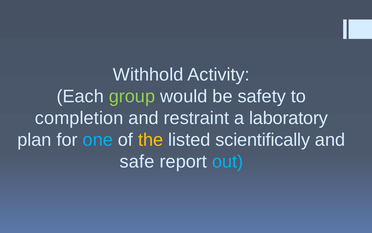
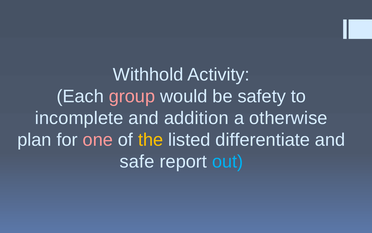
group colour: light green -> pink
completion: completion -> incomplete
restraint: restraint -> addition
laboratory: laboratory -> otherwise
one colour: light blue -> pink
scientifically: scientifically -> differentiate
